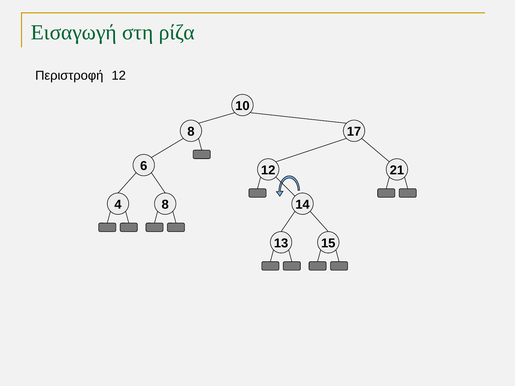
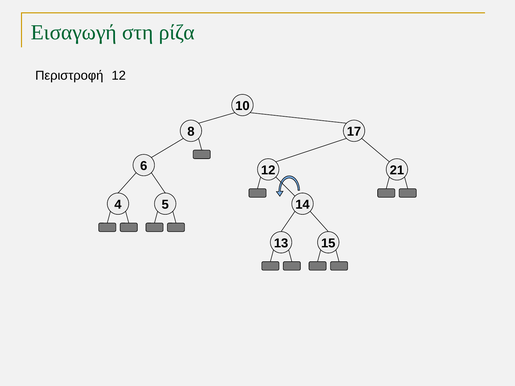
4 8: 8 -> 5
